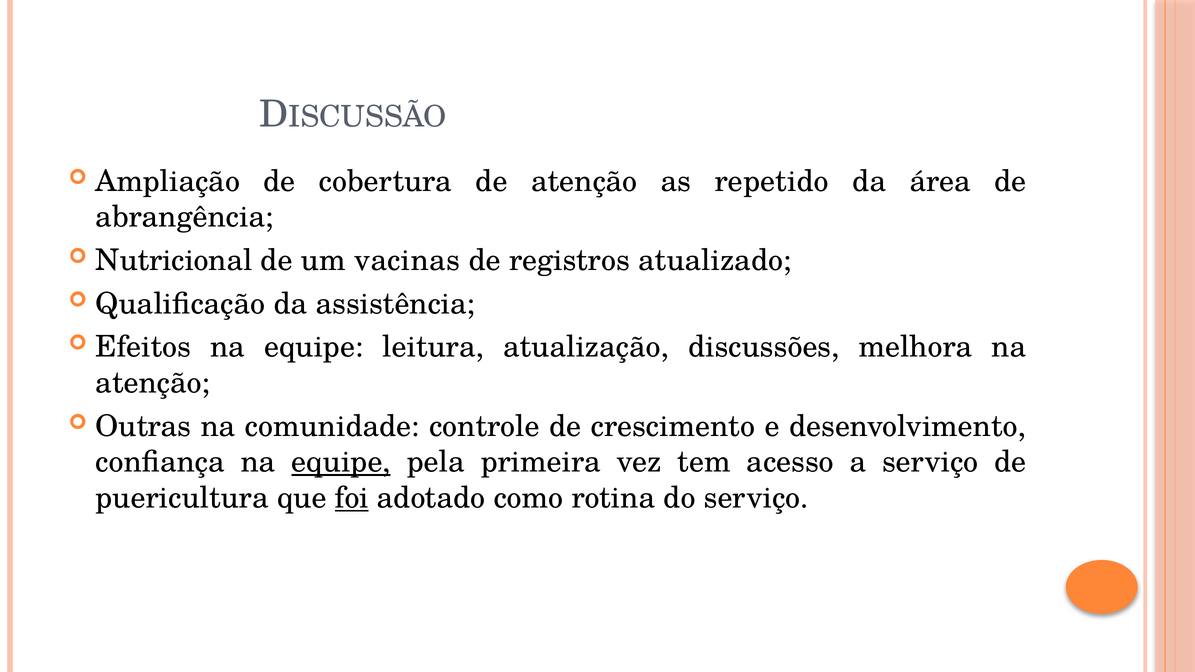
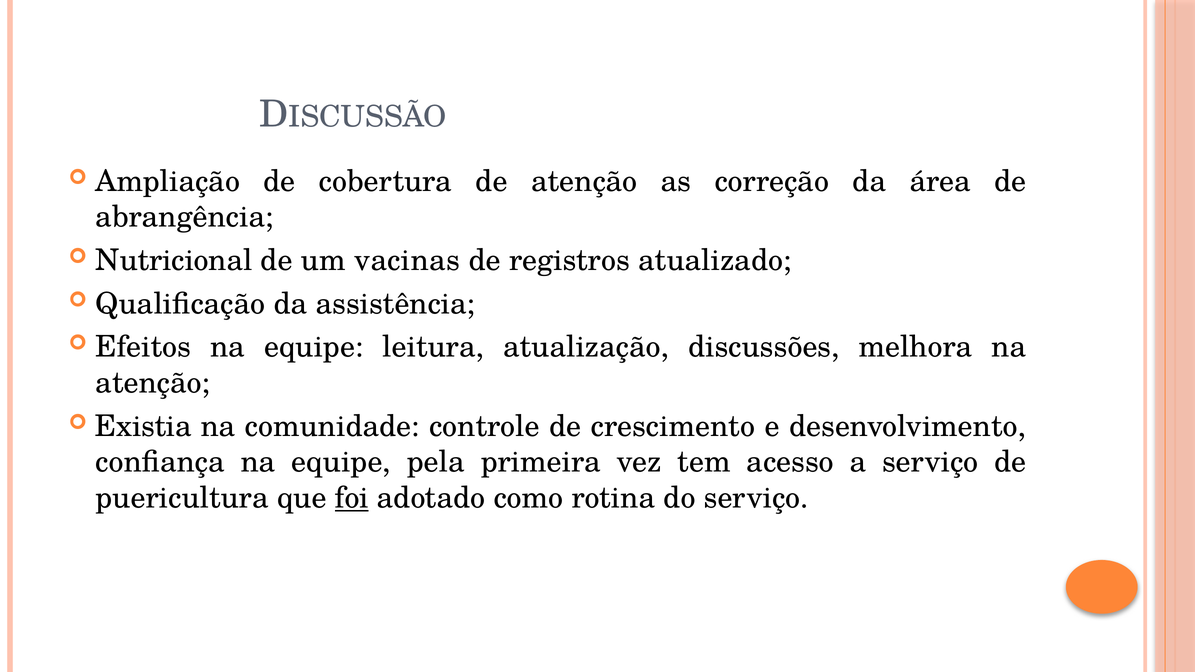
repetido: repetido -> correção
Outras: Outras -> Existia
equipe at (341, 462) underline: present -> none
